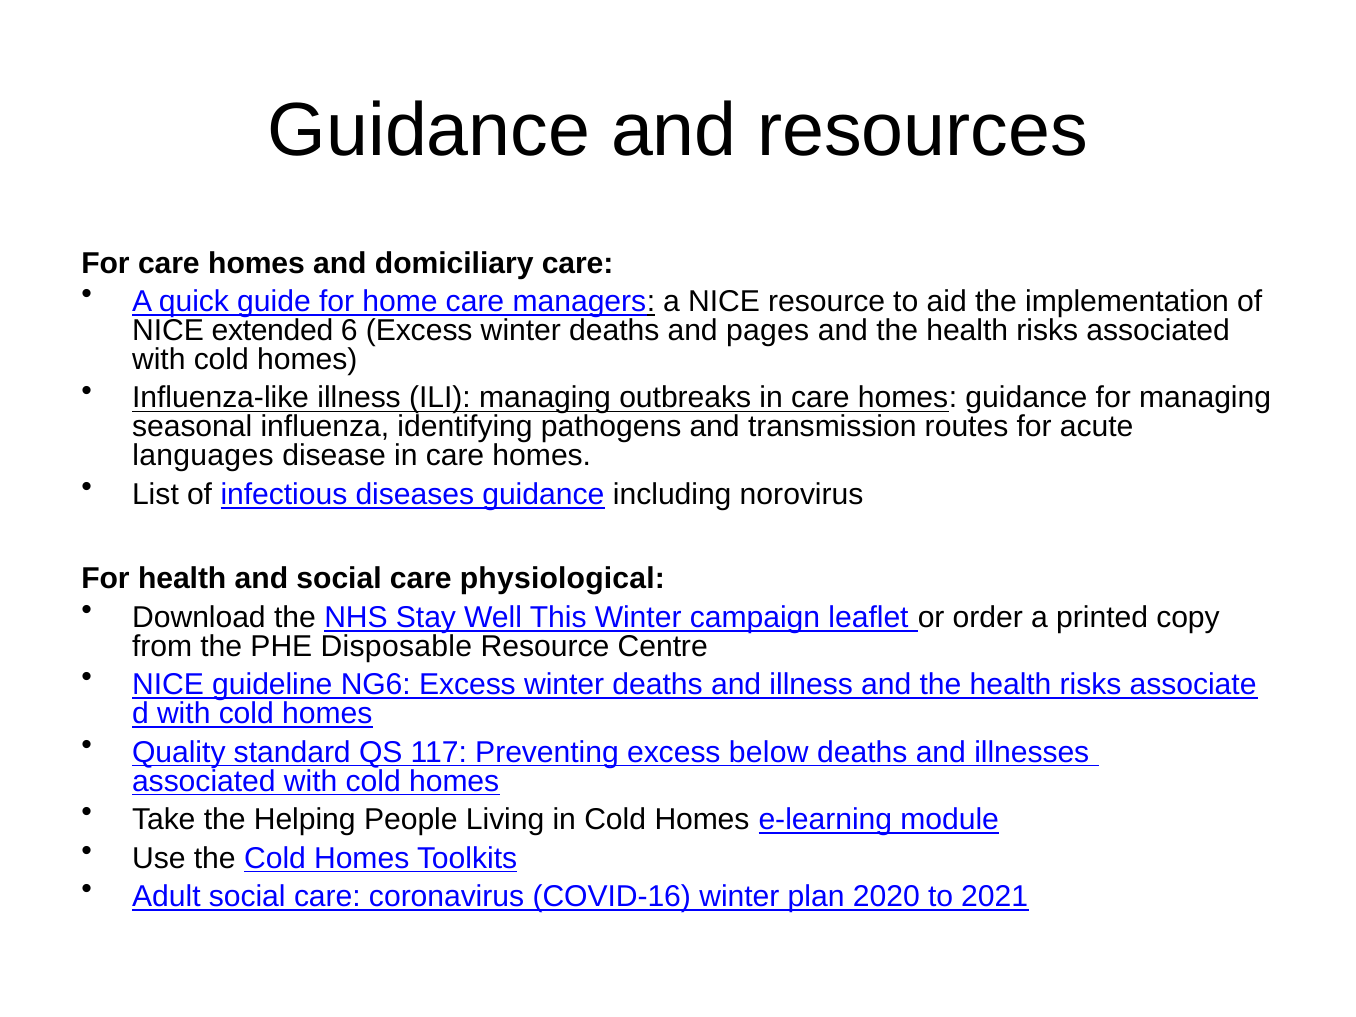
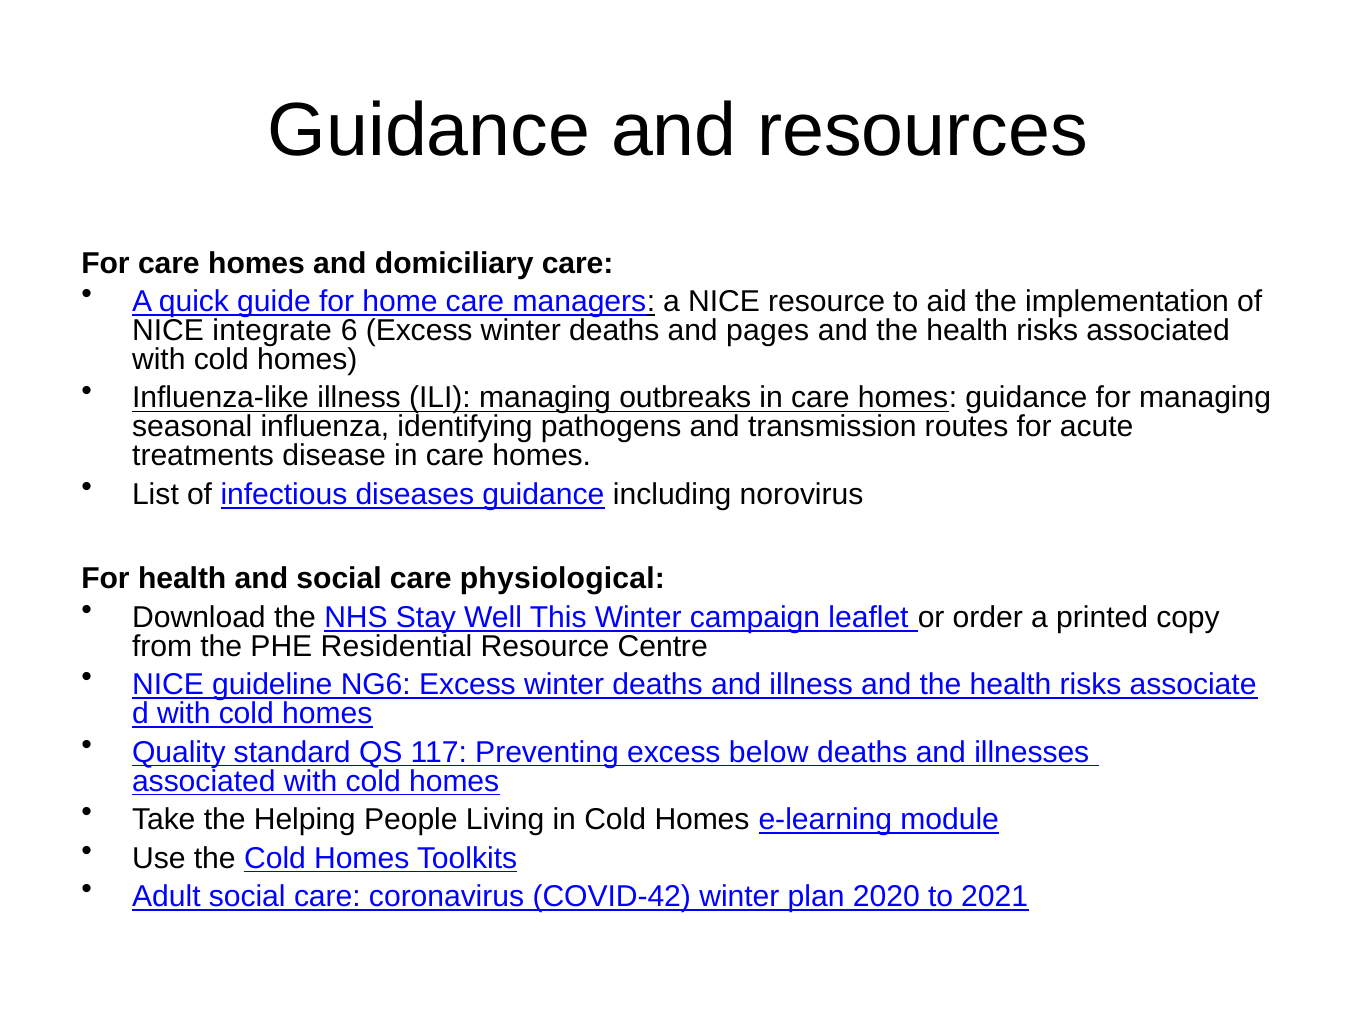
extended: extended -> integrate
languages: languages -> treatments
Disposable: Disposable -> Residential
COVID-16: COVID-16 -> COVID-42
